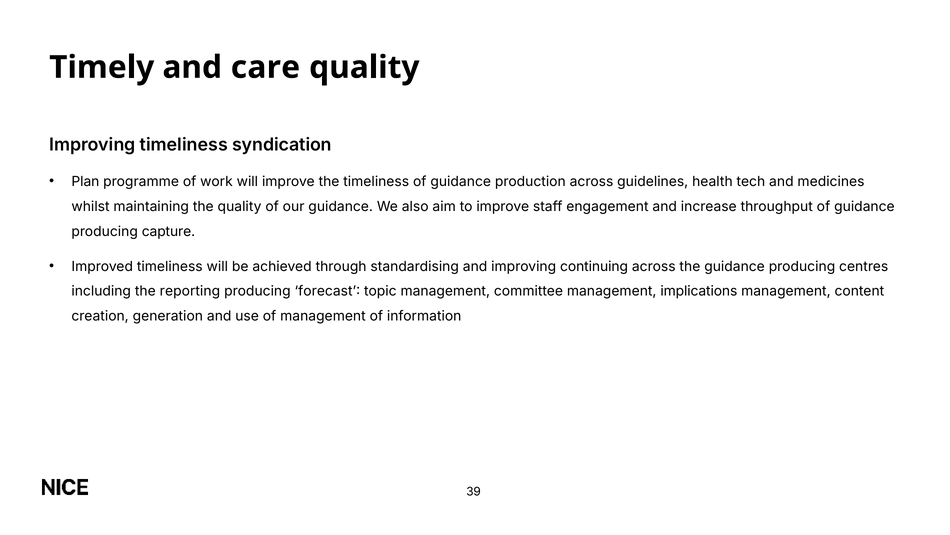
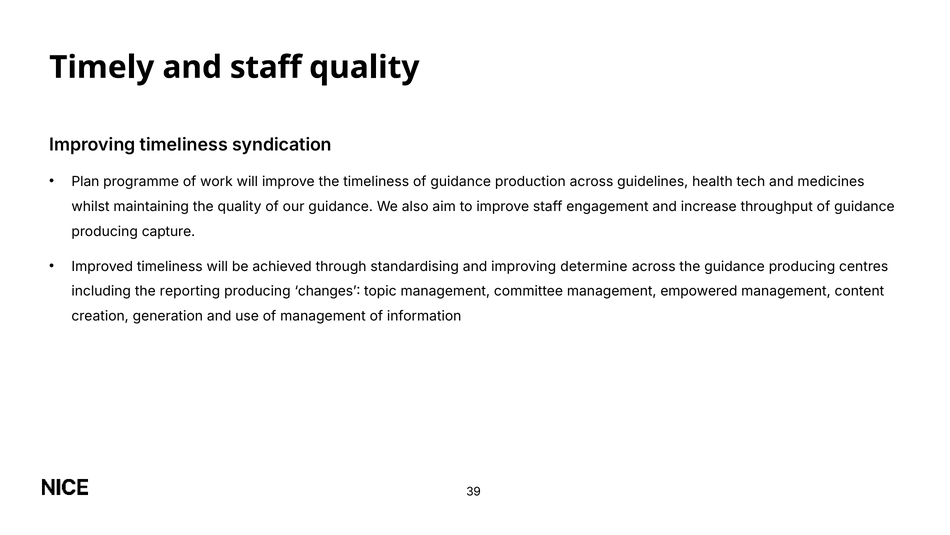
and care: care -> staff
continuing: continuing -> determine
forecast: forecast -> changes
implications: implications -> empowered
